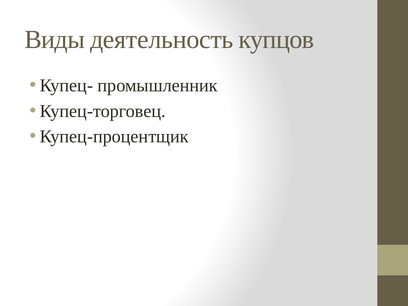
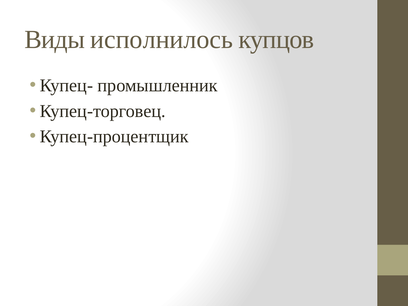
деятельность: деятельность -> исполнилось
